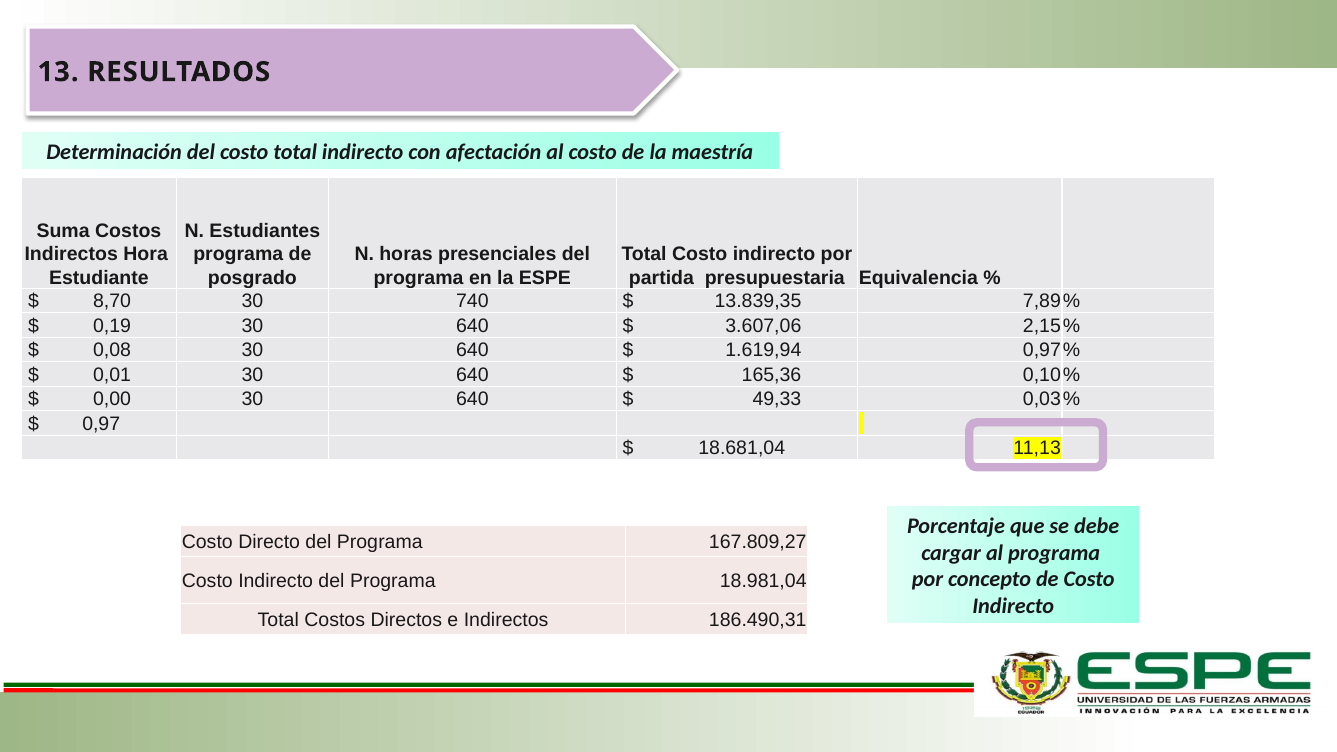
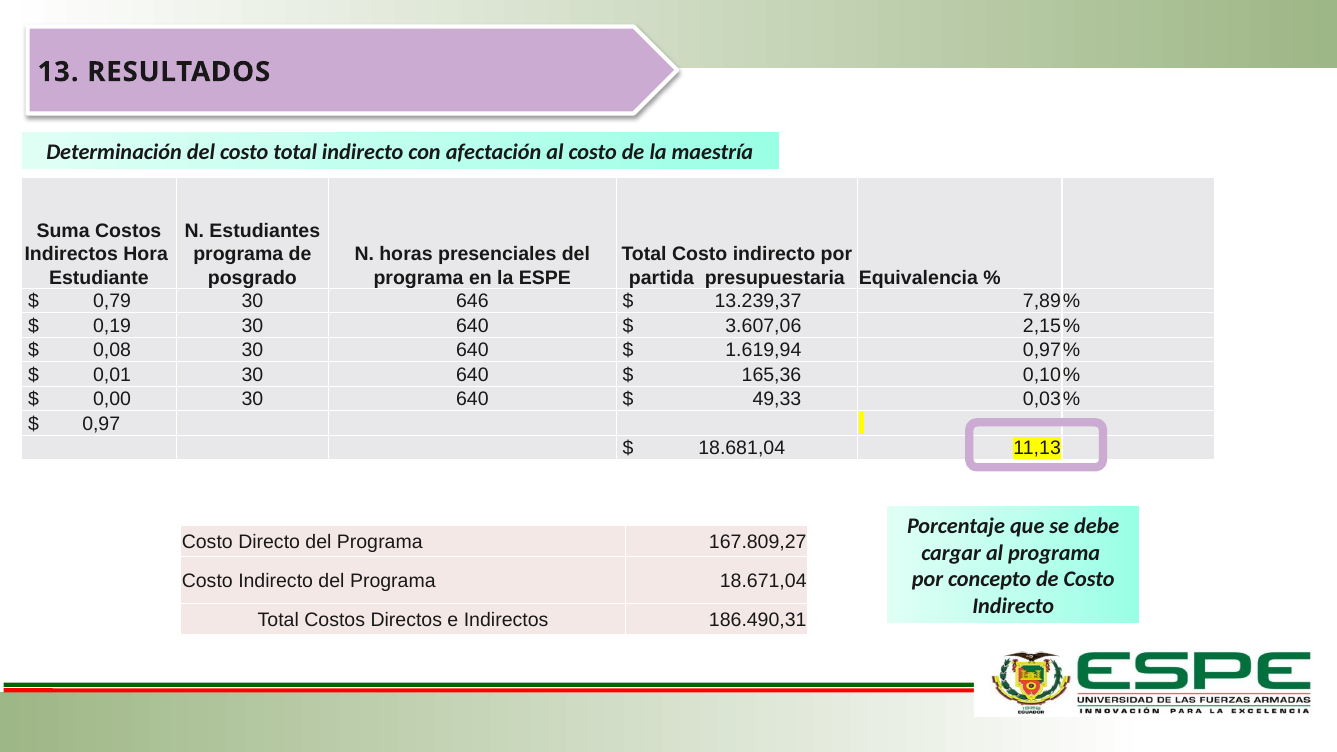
8,70: 8,70 -> 0,79
740: 740 -> 646
13.839,35: 13.839,35 -> 13.239,37
18.981,04: 18.981,04 -> 18.671,04
